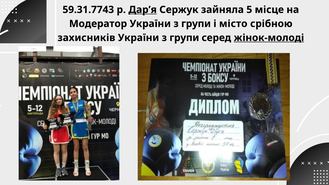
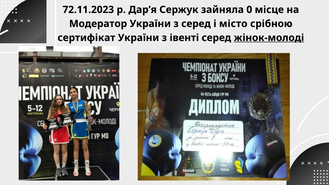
59.31.7743: 59.31.7743 -> 72.11.2023
Дар’я underline: present -> none
5: 5 -> 0
групи at (196, 24): групи -> серед
захисників: захисників -> сертифікат
групи at (184, 38): групи -> івенті
